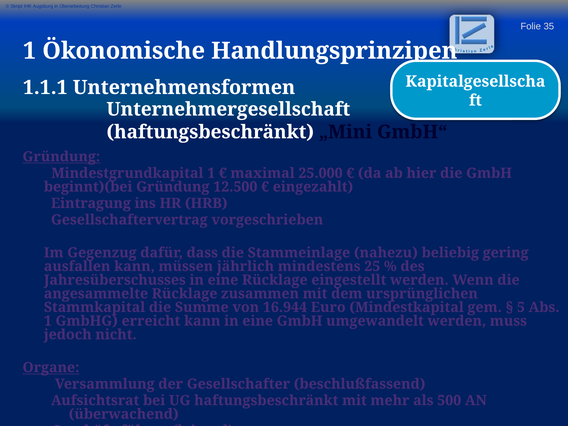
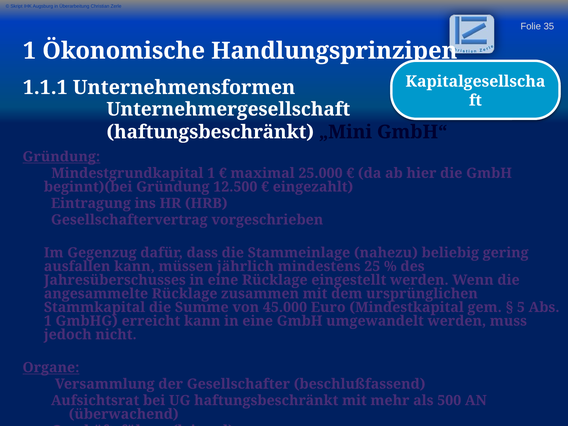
16.944: 16.944 -> 45.000
